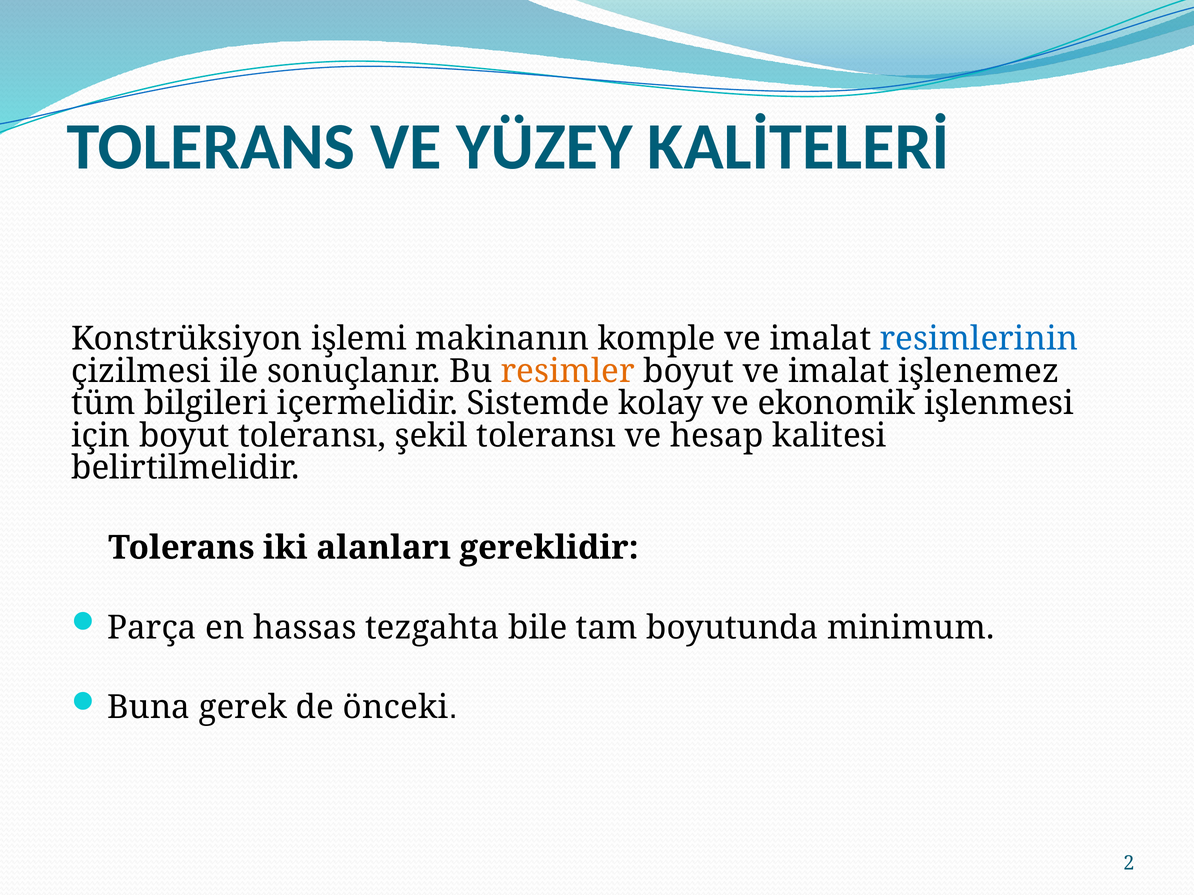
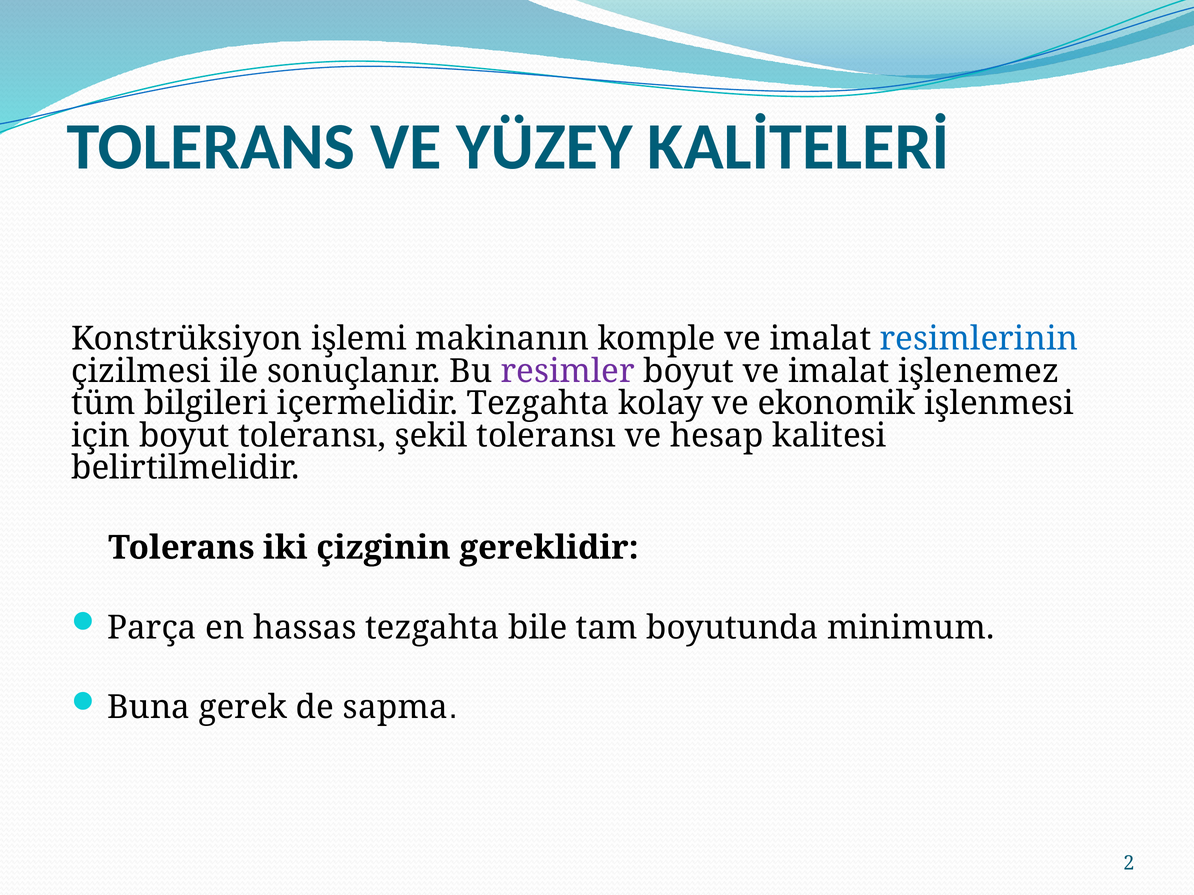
resimler colour: orange -> purple
içermelidir Sistemde: Sistemde -> Tezgahta
alanları: alanları -> çizginin
önceki: önceki -> sapma
